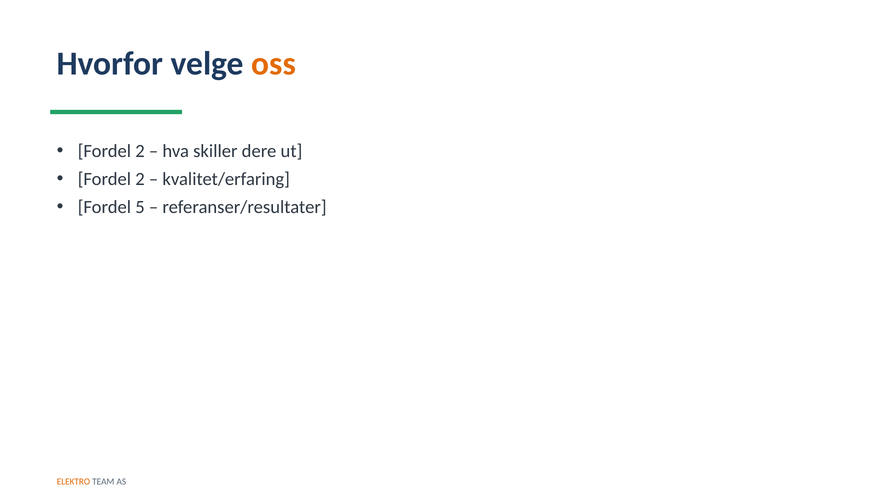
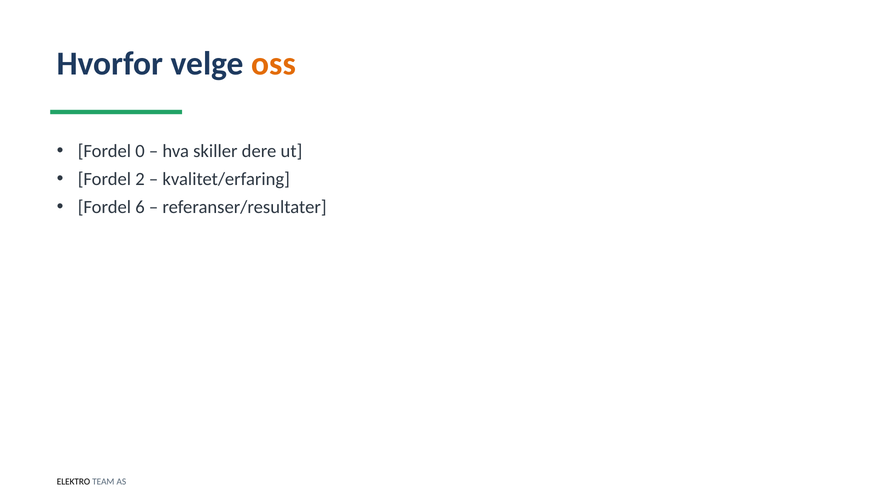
2 at (140, 151): 2 -> 0
5: 5 -> 6
ELEKTRO colour: orange -> black
